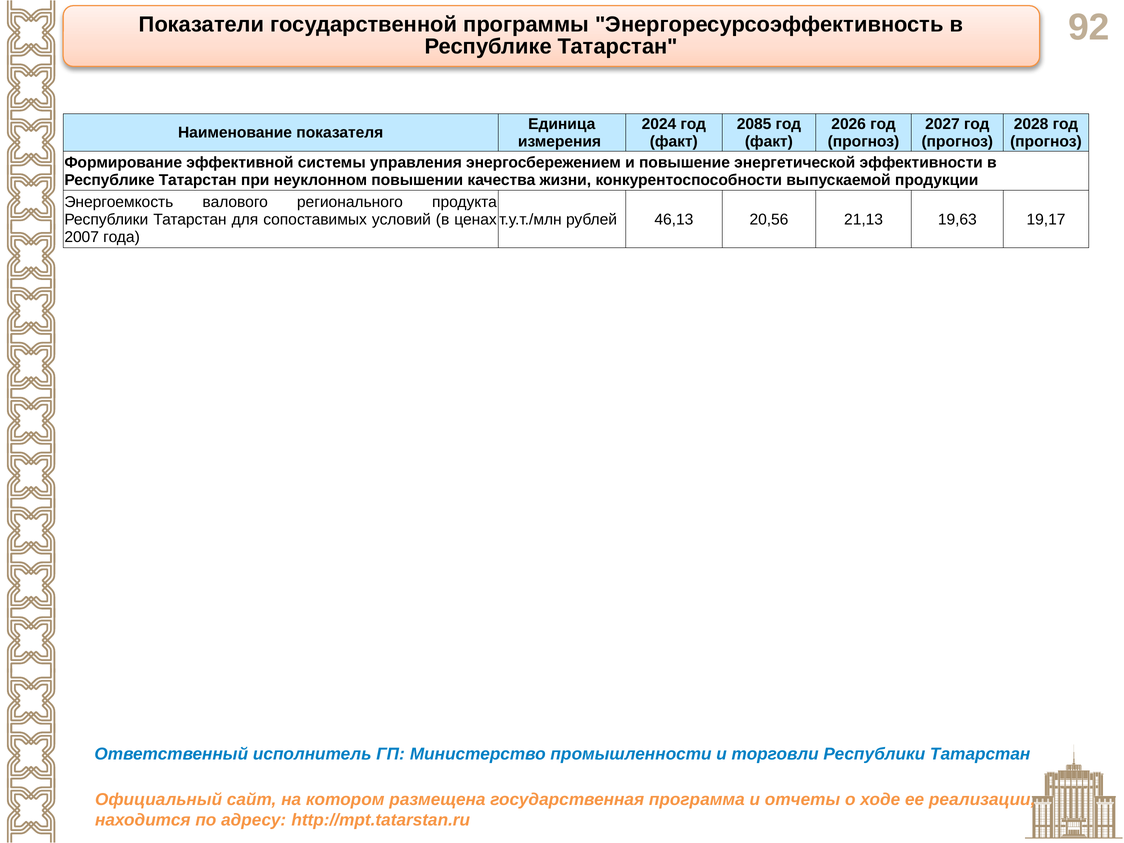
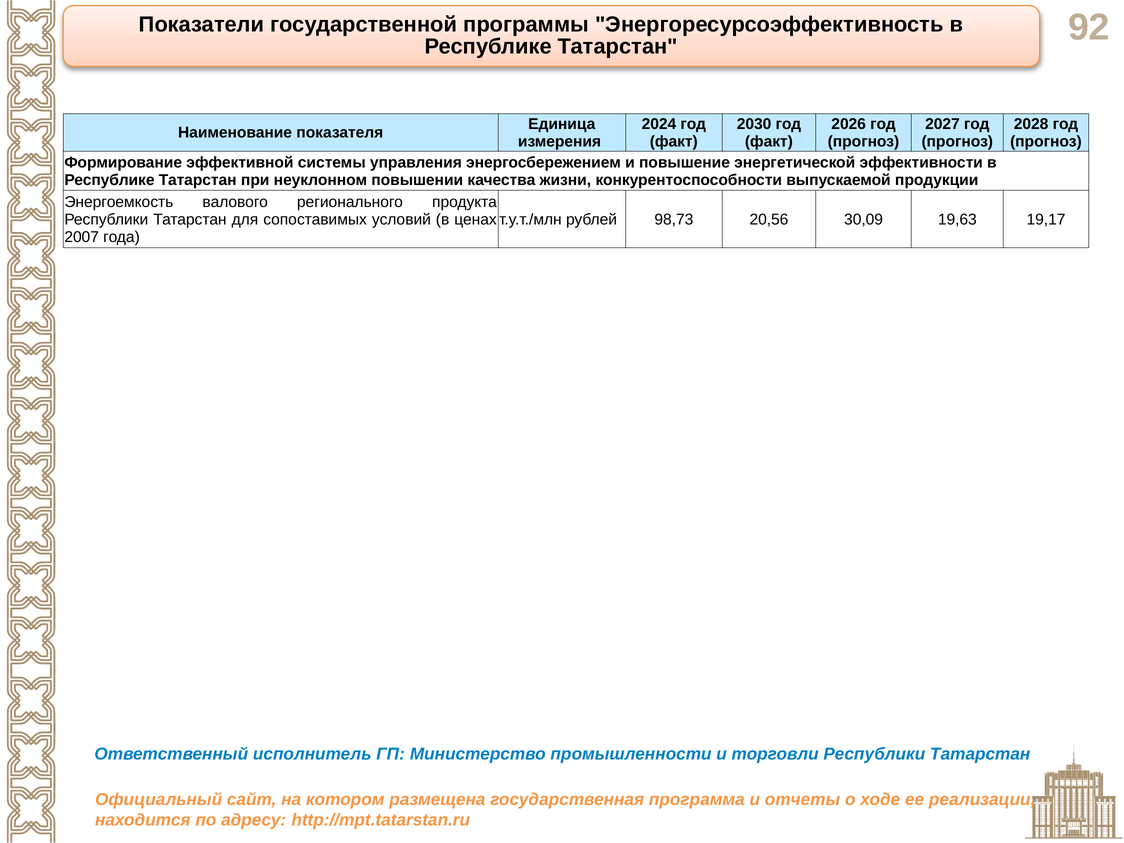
2085: 2085 -> 2030
46,13: 46,13 -> 98,73
21,13: 21,13 -> 30,09
